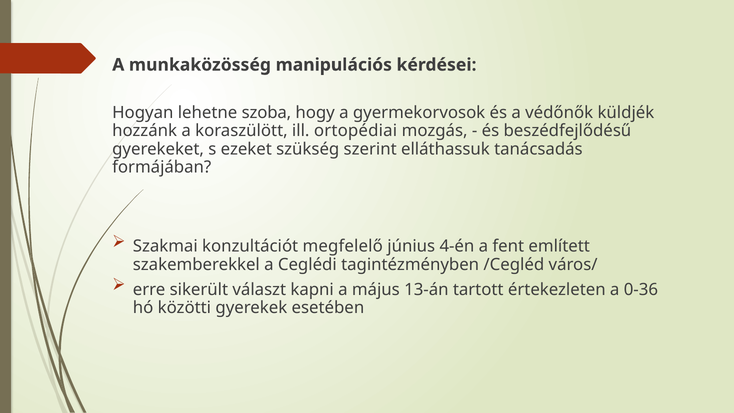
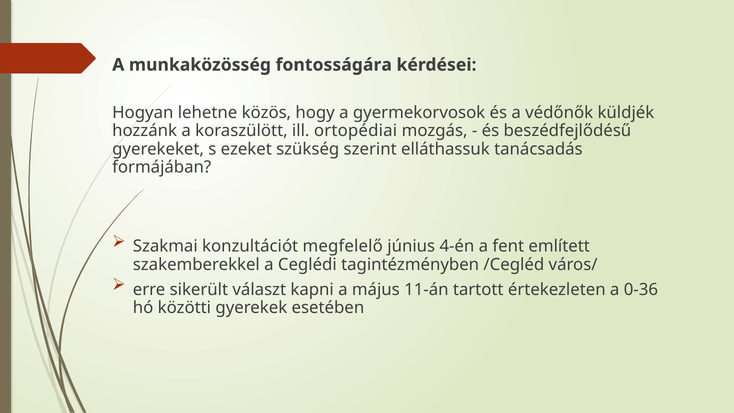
manipulációs: manipulációs -> fontosságára
szoba: szoba -> közös
13-án: 13-án -> 11-án
